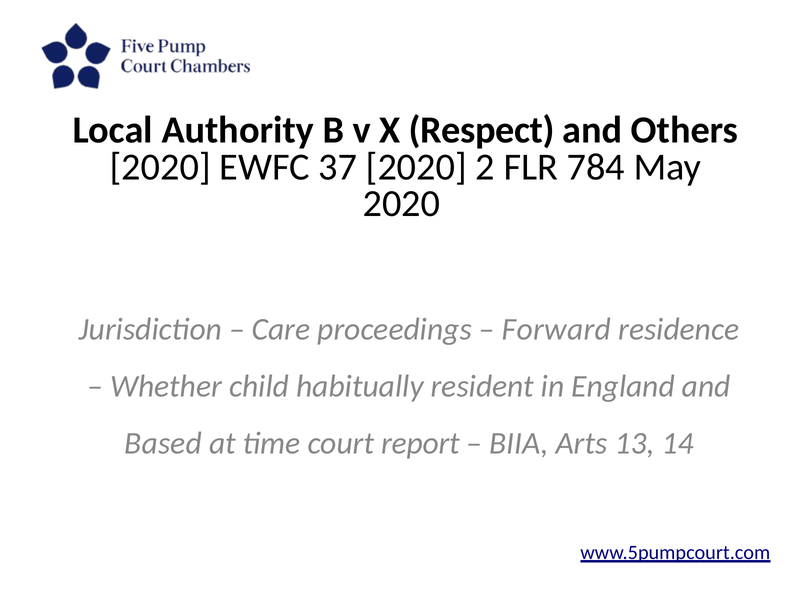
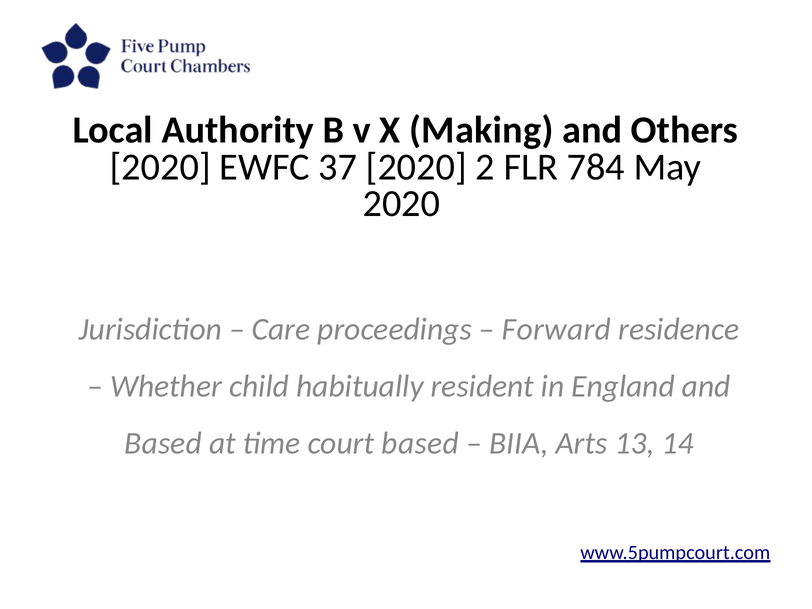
Respect: Respect -> Making
court report: report -> based
